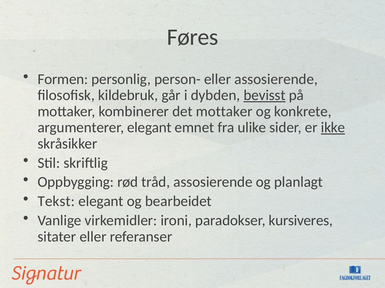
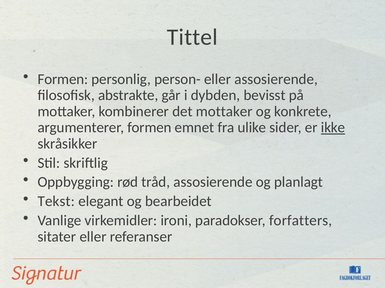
Føres: Føres -> Tittel
kildebruk: kildebruk -> abstrakte
bevisst underline: present -> none
argumenterer elegant: elegant -> formen
kursiveres: kursiveres -> forfatters
